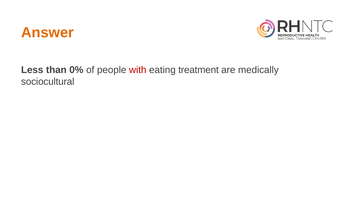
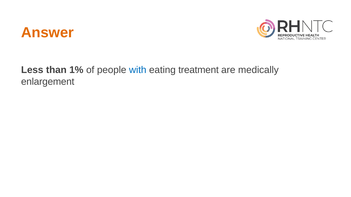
0%: 0% -> 1%
with colour: red -> blue
sociocultural: sociocultural -> enlargement
